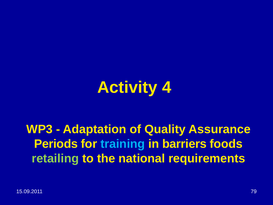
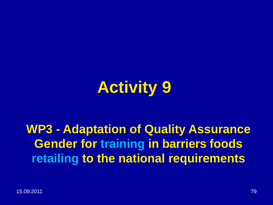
4: 4 -> 9
Periods: Periods -> Gender
retailing colour: light green -> light blue
